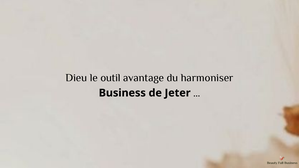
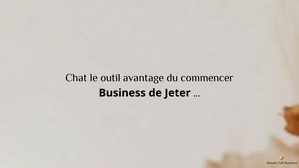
Dieu: Dieu -> Chat
harmoniser: harmoniser -> commencer
